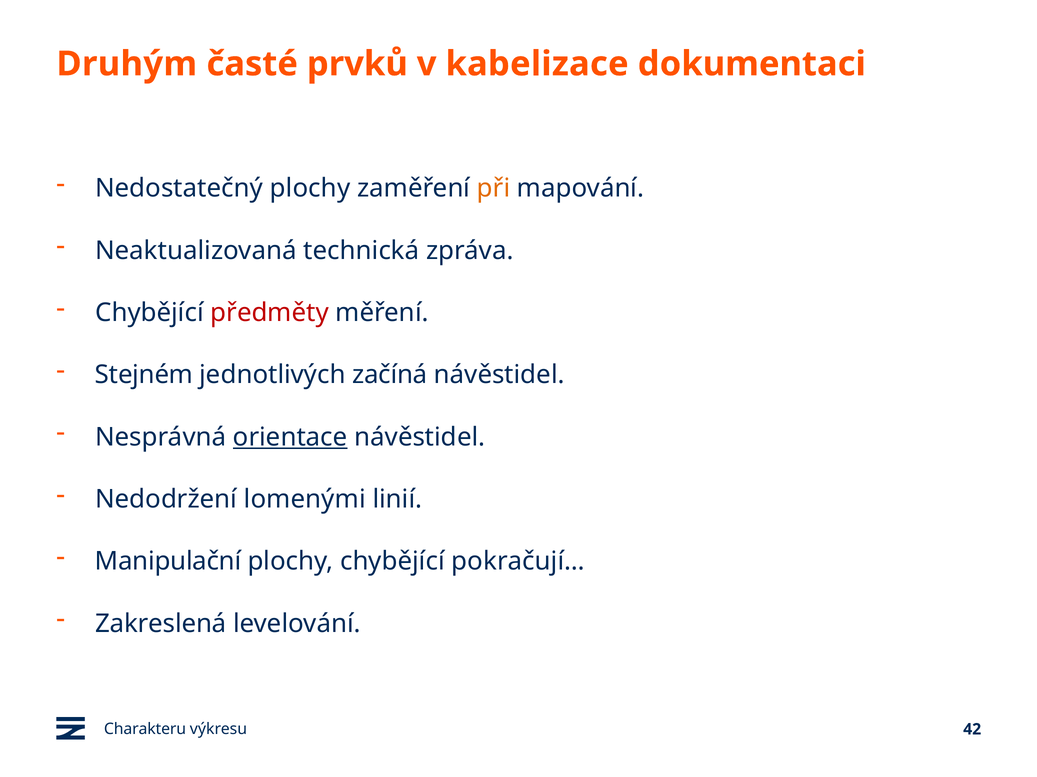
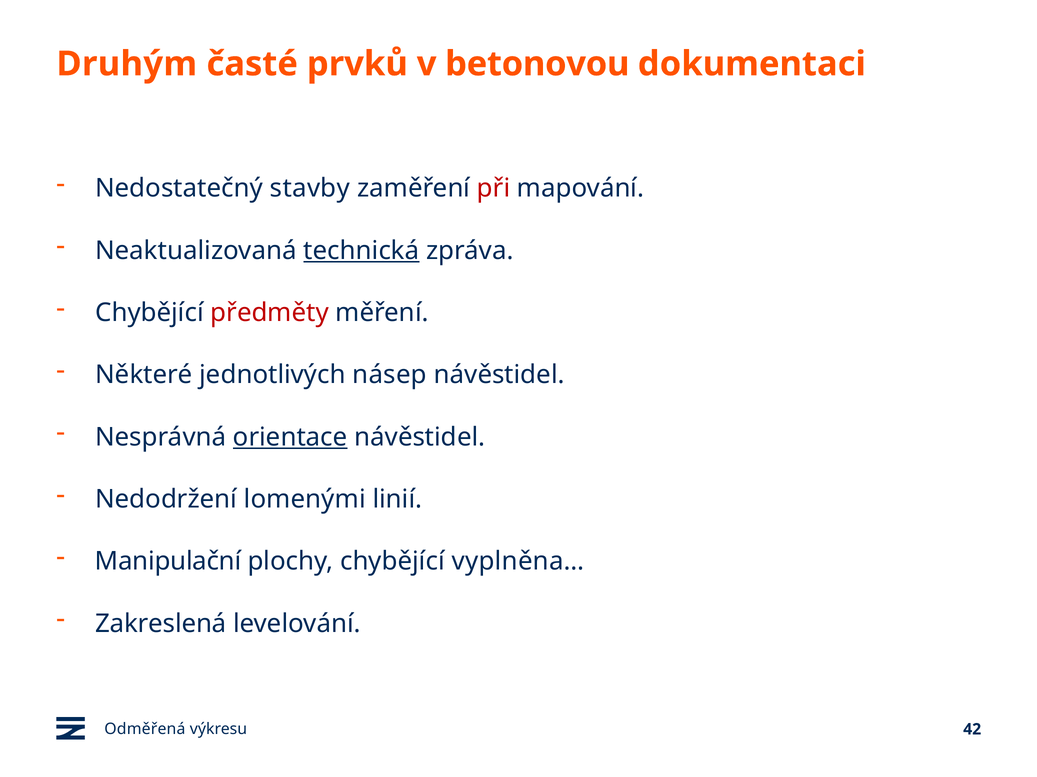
kabelizace: kabelizace -> betonovou
Nedostatečný plochy: plochy -> stavby
při colour: orange -> red
technická underline: none -> present
Stejném: Stejném -> Některé
začíná: začíná -> násep
pokračují…: pokračují… -> vyplněna…
Charakteru: Charakteru -> Odměřená
